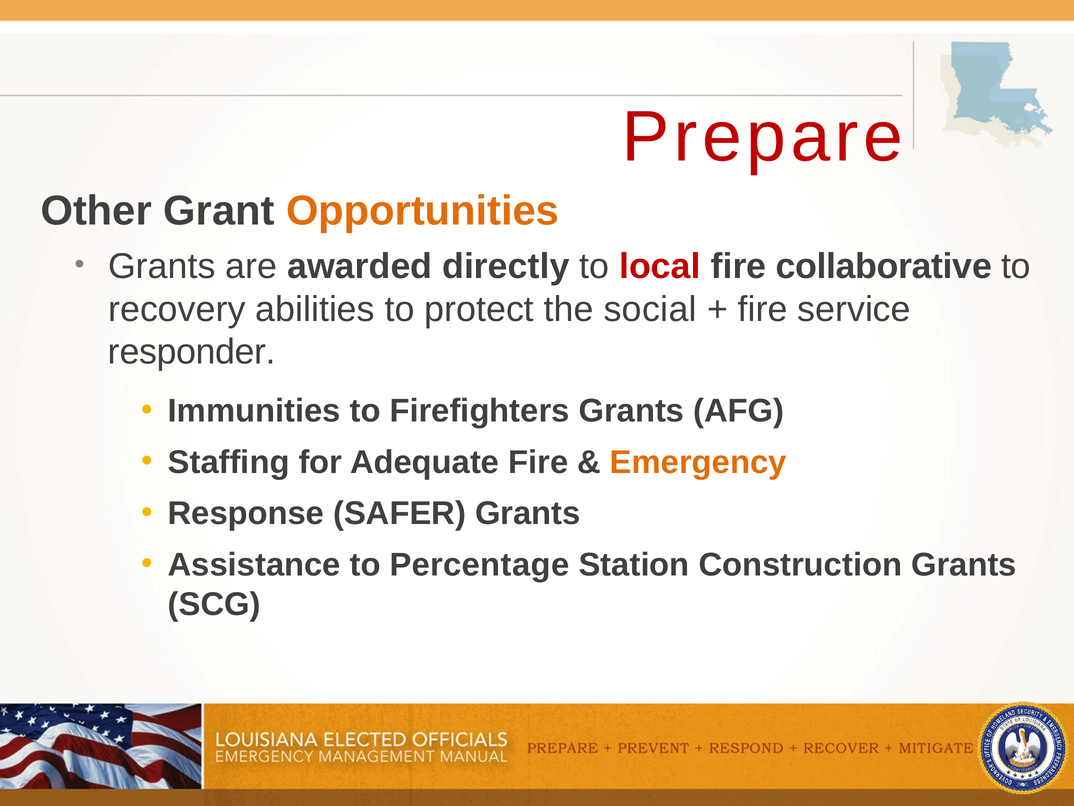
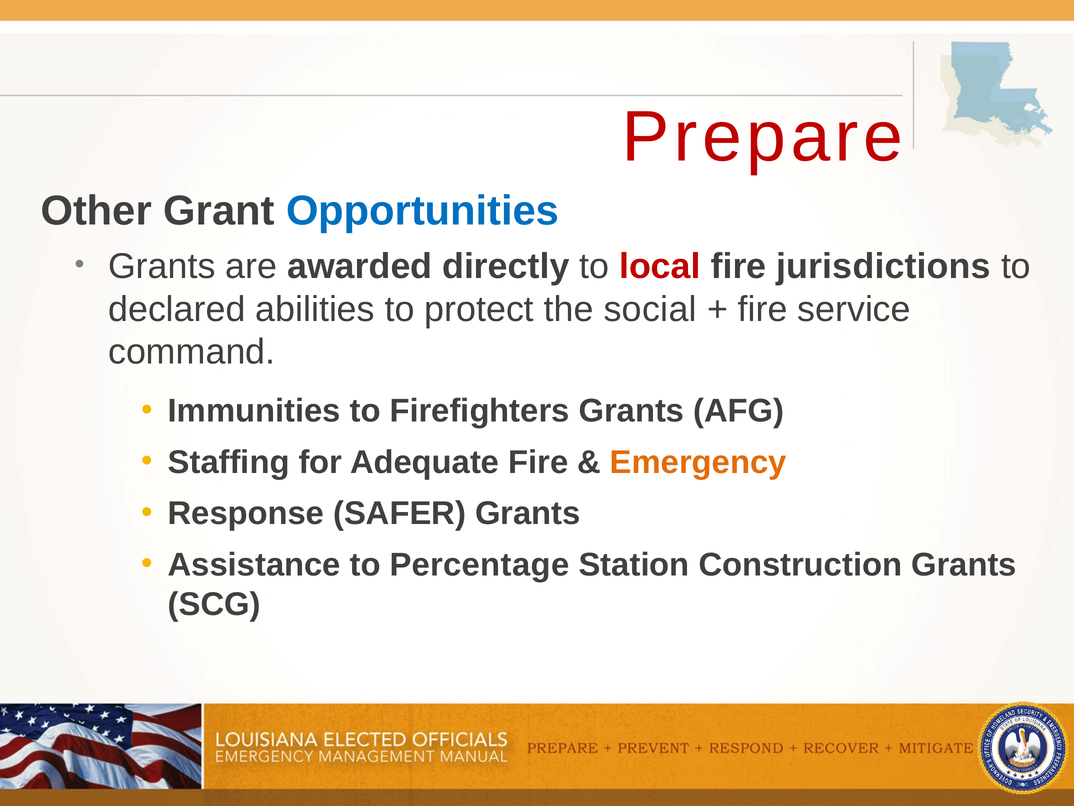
Opportunities colour: orange -> blue
collaborative: collaborative -> jurisdictions
recovery: recovery -> declared
responder: responder -> command
